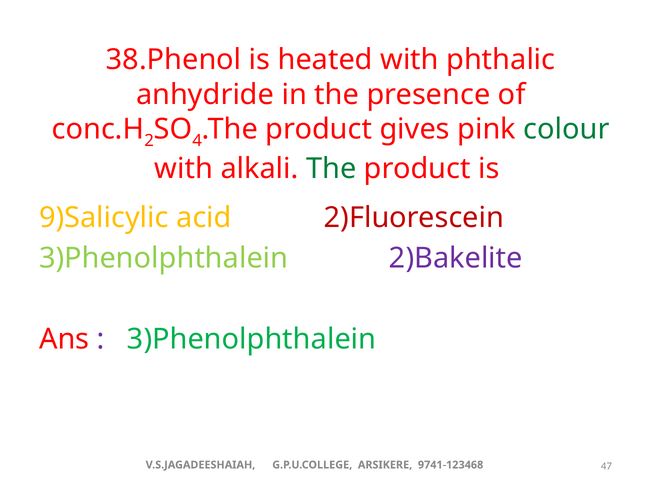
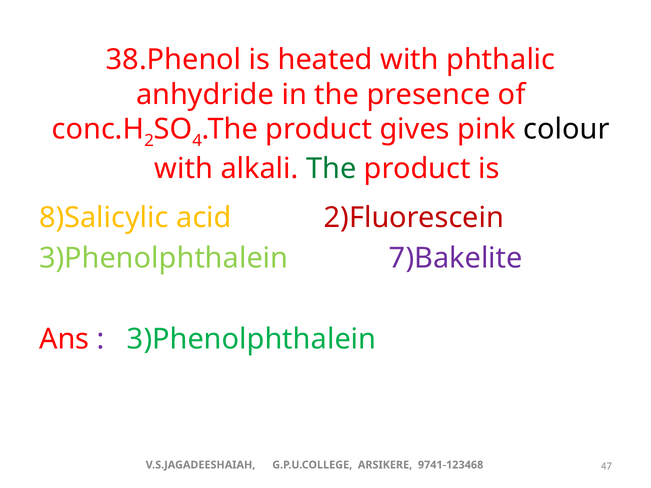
colour colour: green -> black
9)Salicylic: 9)Salicylic -> 8)Salicylic
2)Bakelite: 2)Bakelite -> 7)Bakelite
